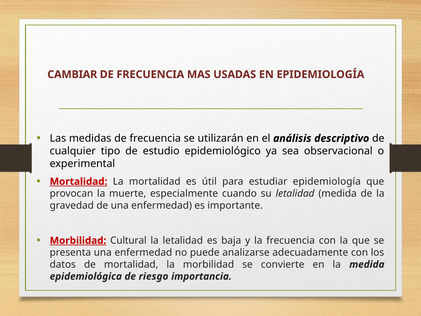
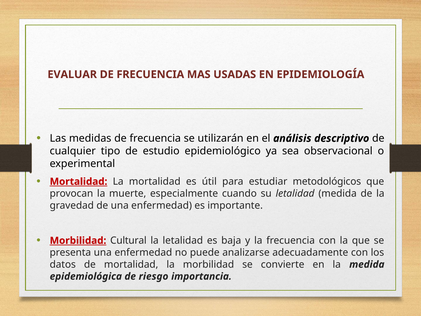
CAMBIAR: CAMBIAR -> EVALUAR
estudiar epidemiología: epidemiología -> metodológicos
